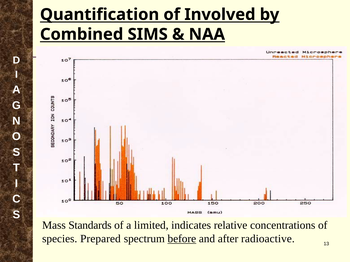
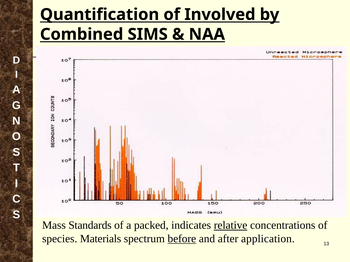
limited: limited -> packed
relative underline: none -> present
Prepared: Prepared -> Materials
radioactive: radioactive -> application
